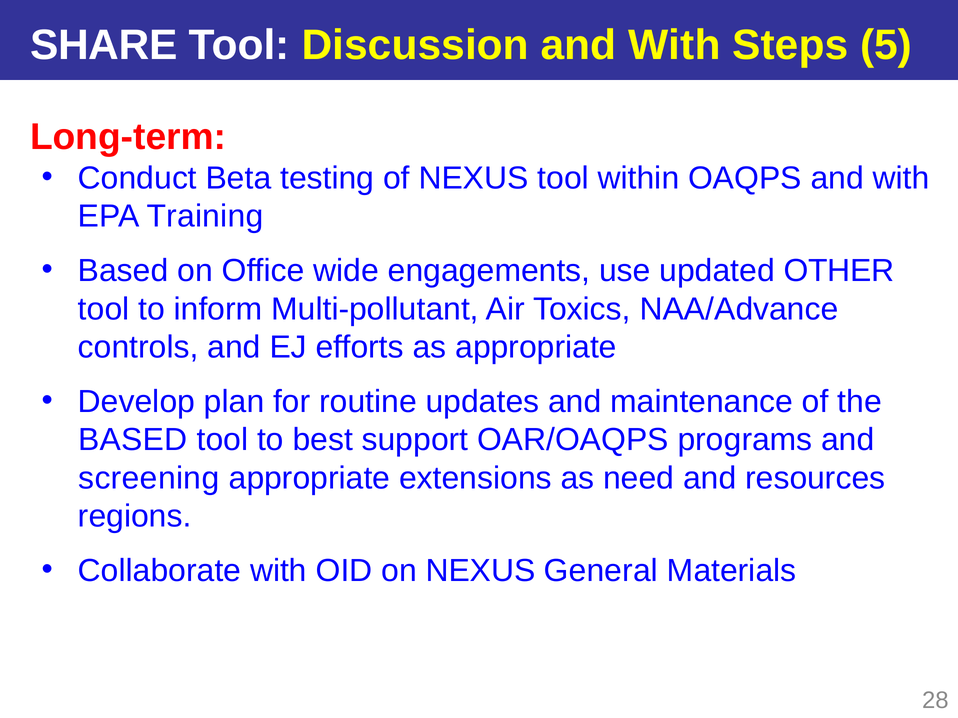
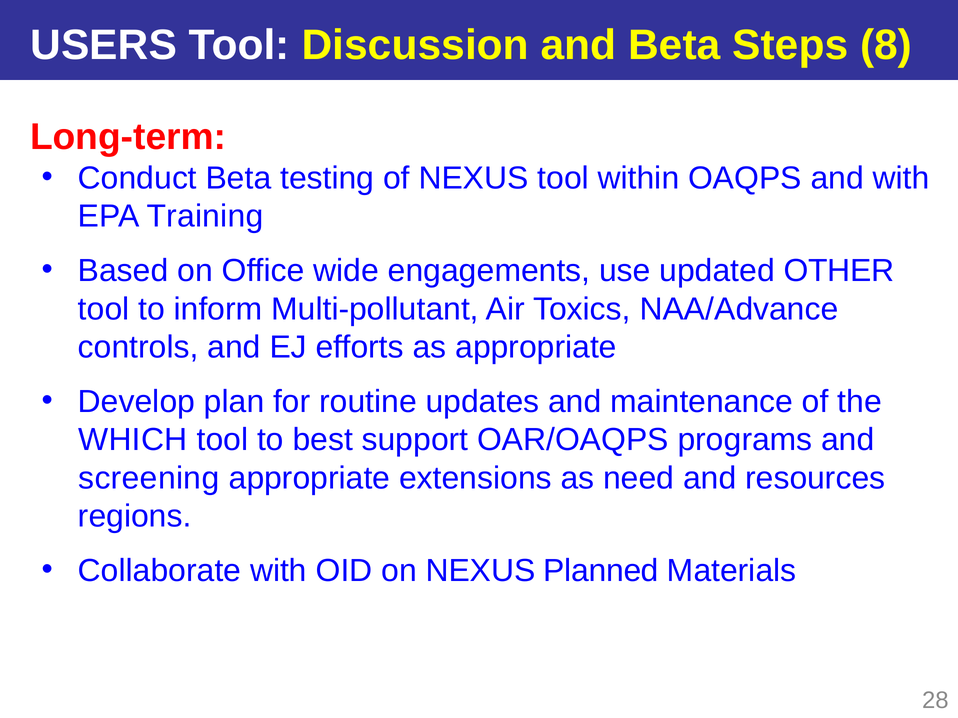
SHARE: SHARE -> USERS
Discussion and With: With -> Beta
5: 5 -> 8
BASED at (133, 440): BASED -> WHICH
General: General -> Planned
